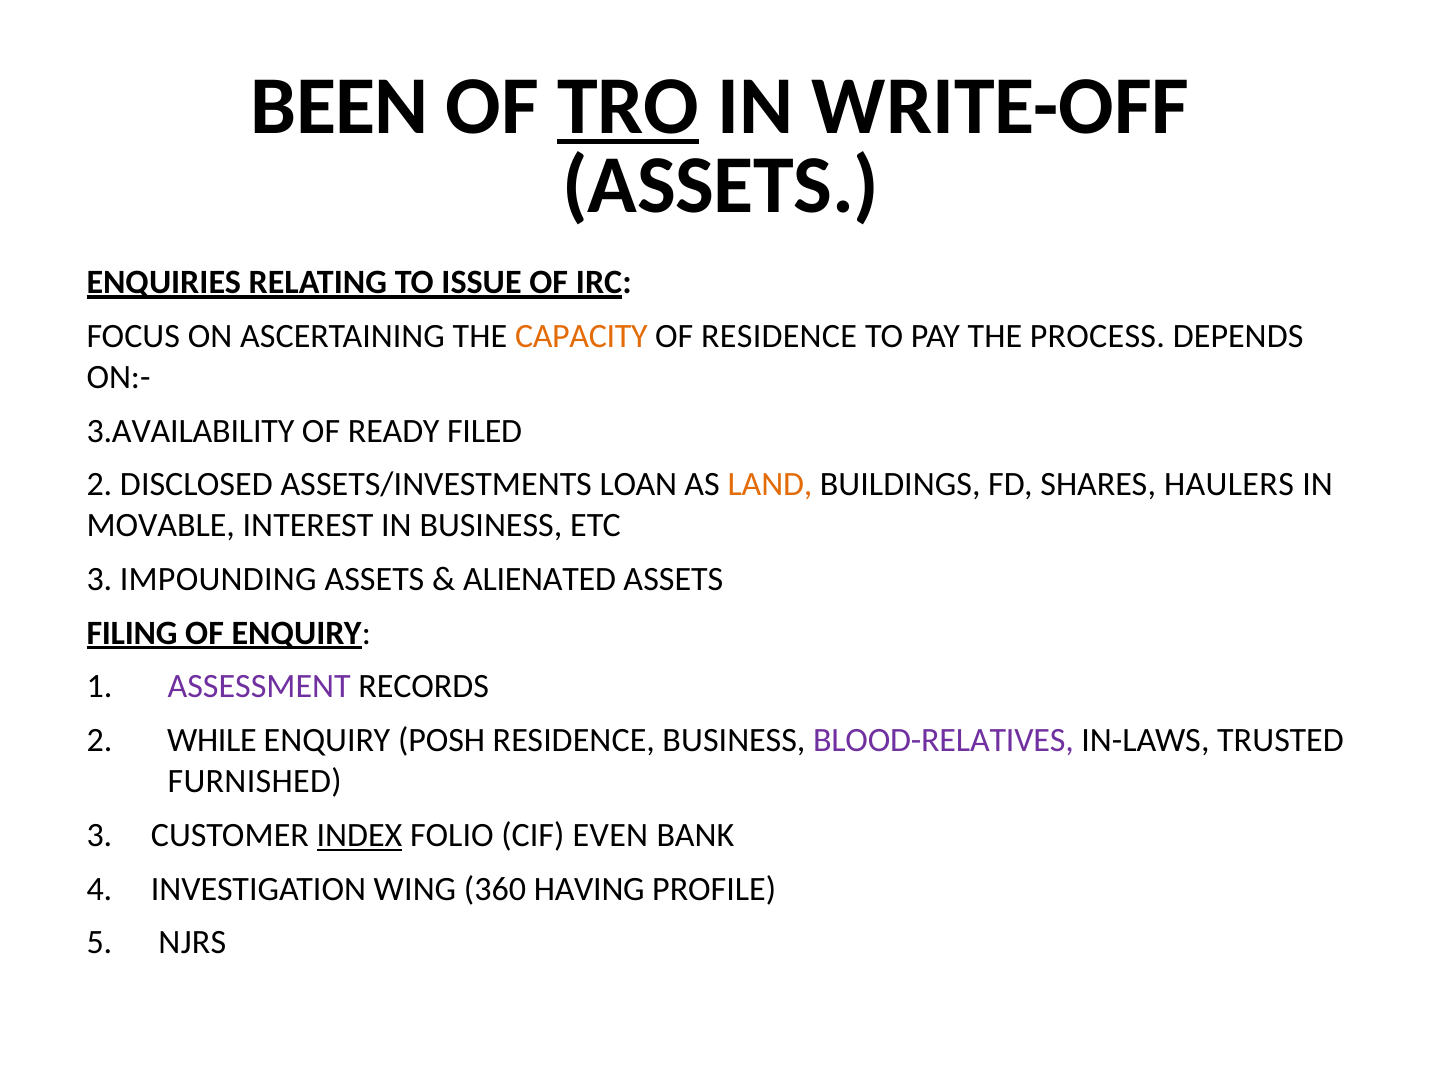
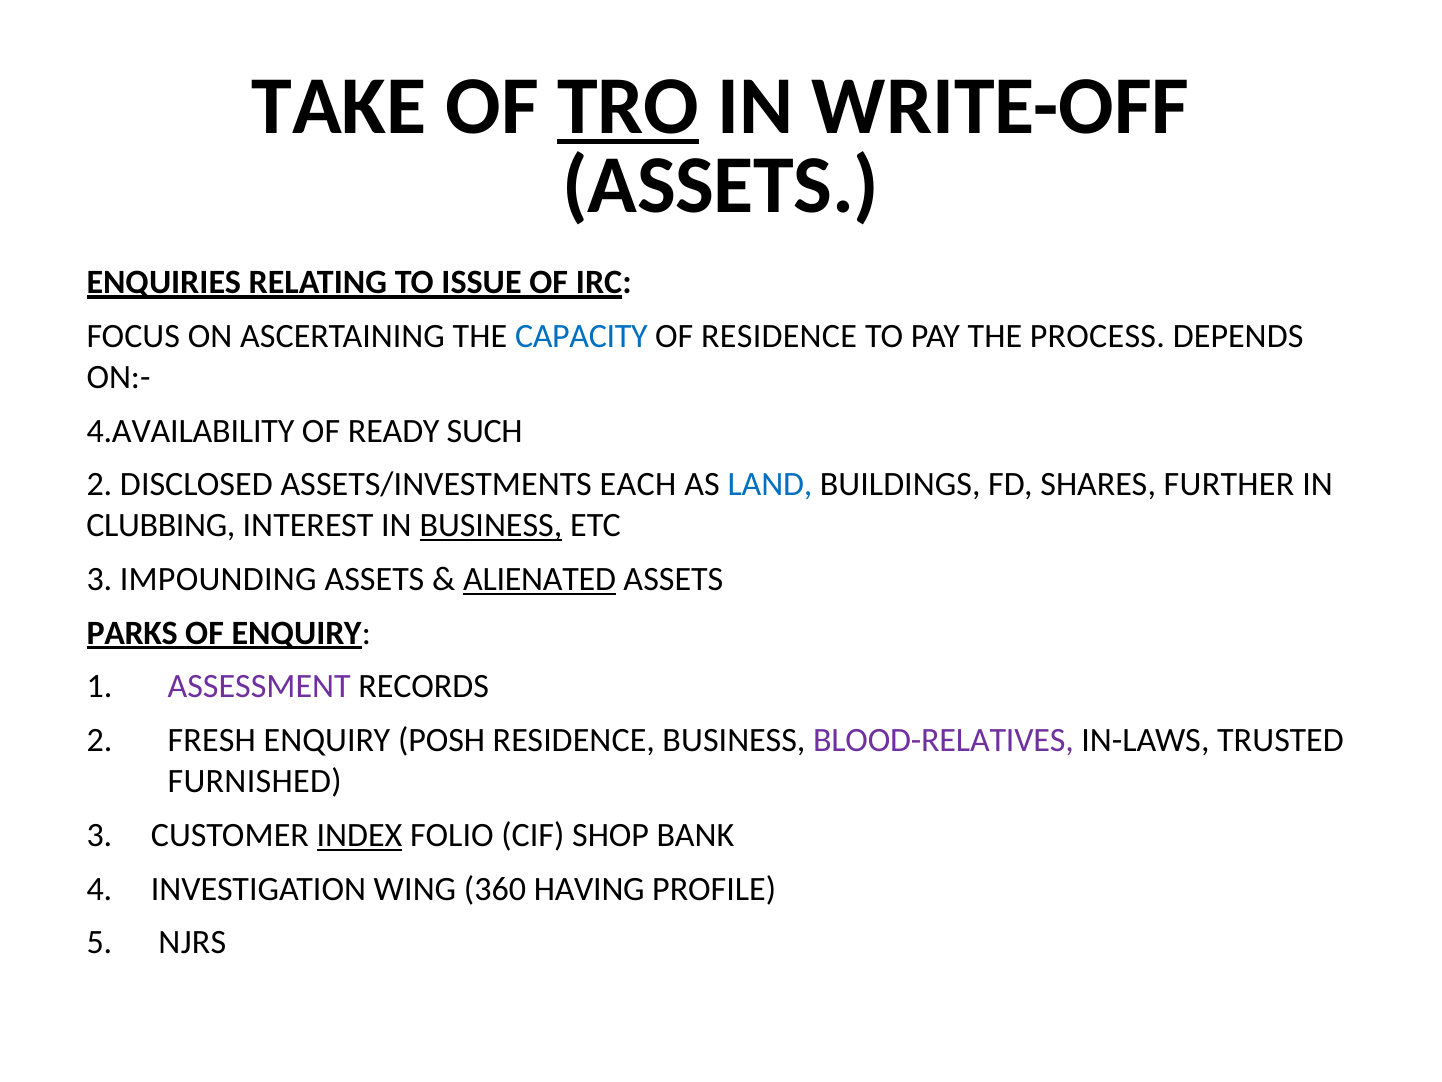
BEEN: BEEN -> TAKE
CAPACITY colour: orange -> blue
3.AVAILABILITY: 3.AVAILABILITY -> 4.AVAILABILITY
FILED: FILED -> SUCH
LOAN: LOAN -> EACH
LAND colour: orange -> blue
HAULERS: HAULERS -> FURTHER
MOVABLE: MOVABLE -> CLUBBING
BUSINESS at (491, 525) underline: none -> present
ALIENATED underline: none -> present
FILING: FILING -> PARKS
WHILE: WHILE -> FRESH
EVEN: EVEN -> SHOP
